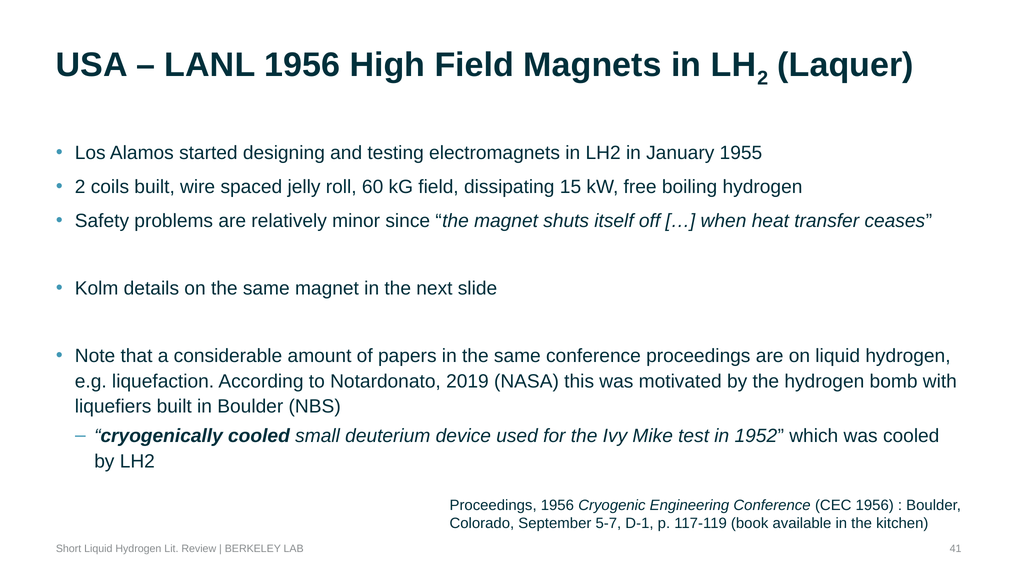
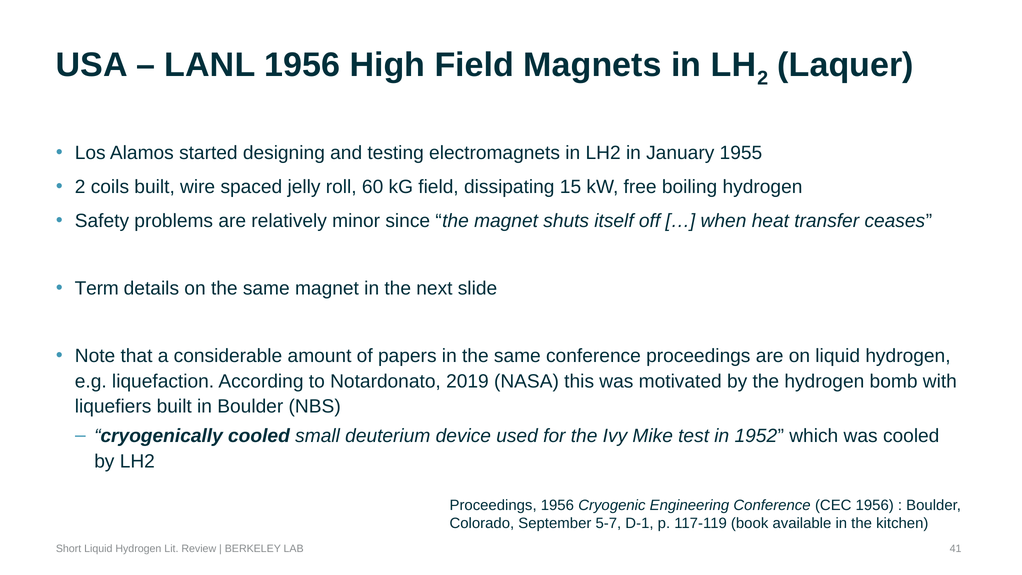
Kolm: Kolm -> Term
